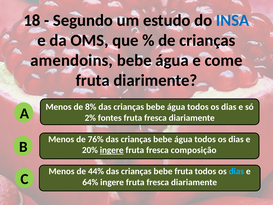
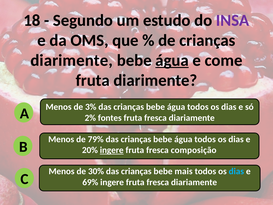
INSA colour: blue -> purple
amendoins at (72, 60): amendoins -> diarimente
água at (172, 60) underline: none -> present
8%: 8% -> 3%
76%: 76% -> 79%
44%: 44% -> 30%
bebe fruta: fruta -> mais
64%: 64% -> 69%
